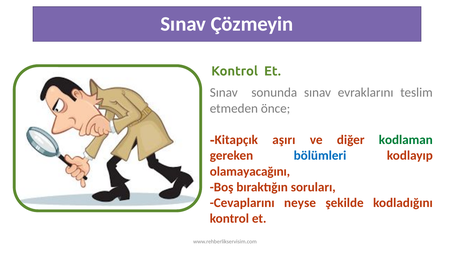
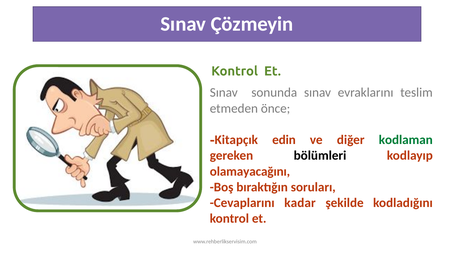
aşırı: aşırı -> edin
bölümleri colour: blue -> black
neyse: neyse -> kadar
